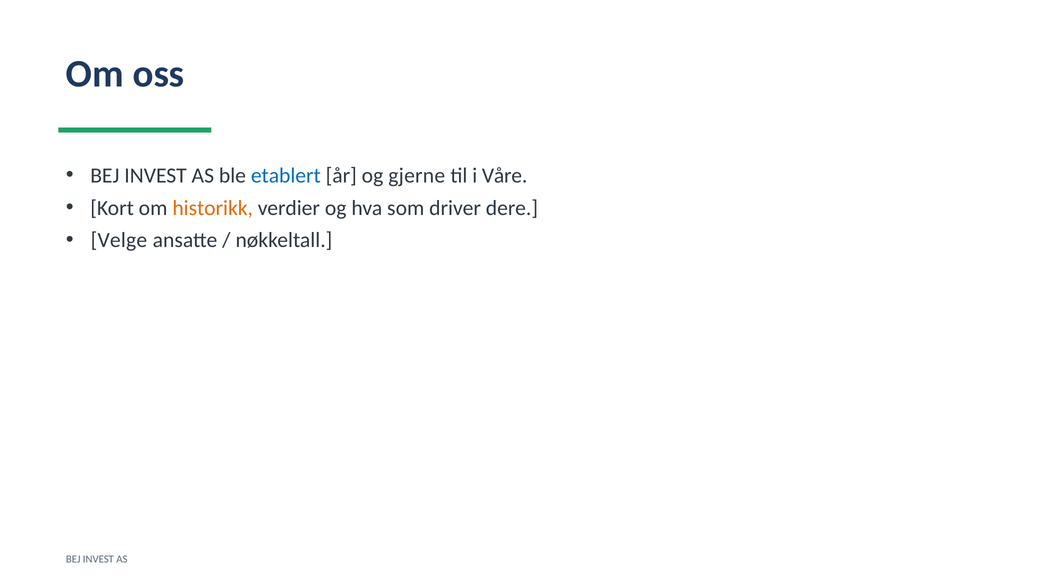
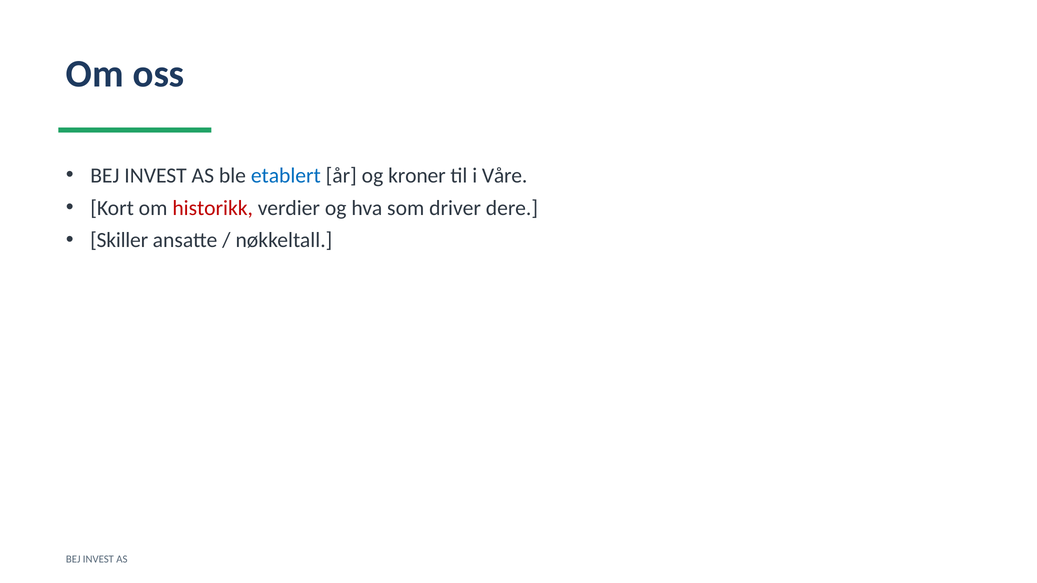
gjerne: gjerne -> kroner
historikk colour: orange -> red
Velge: Velge -> Skiller
